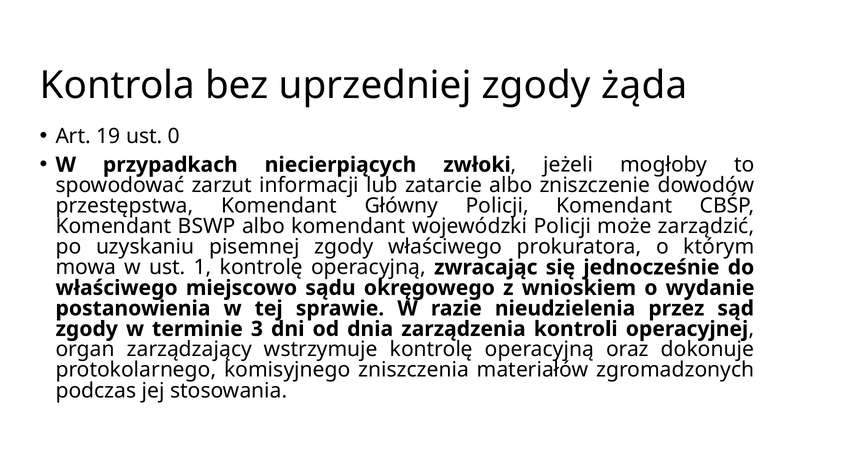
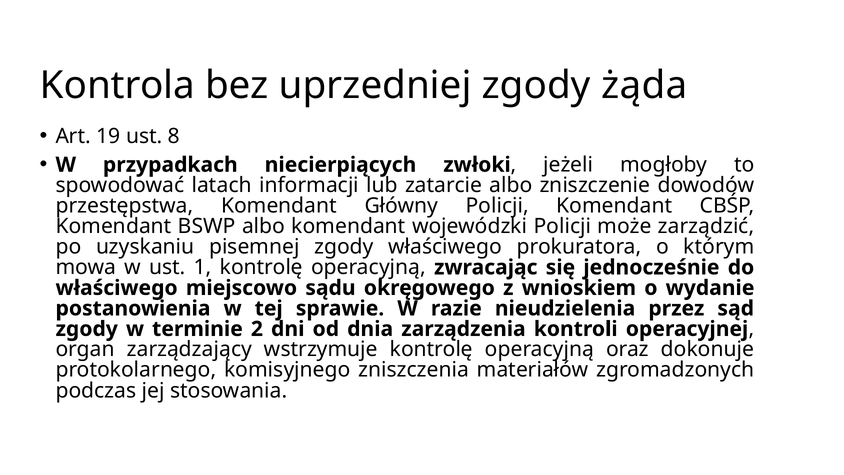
0: 0 -> 8
zarzut: zarzut -> latach
3: 3 -> 2
